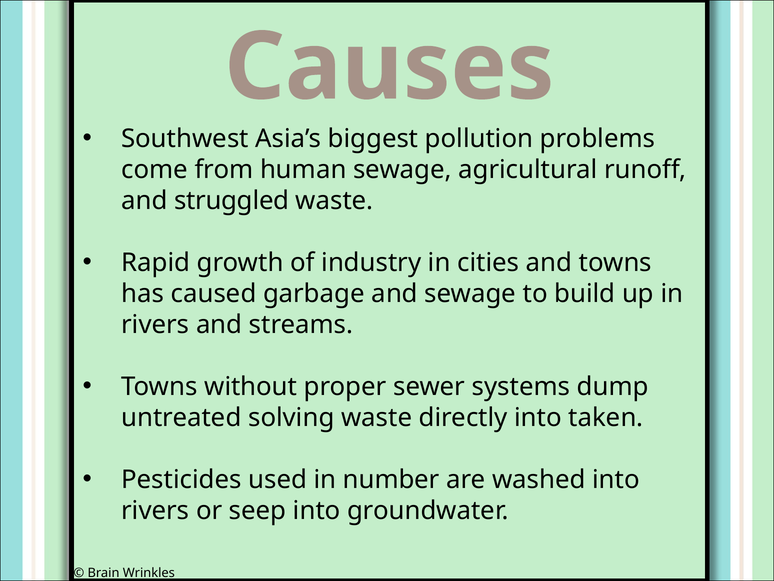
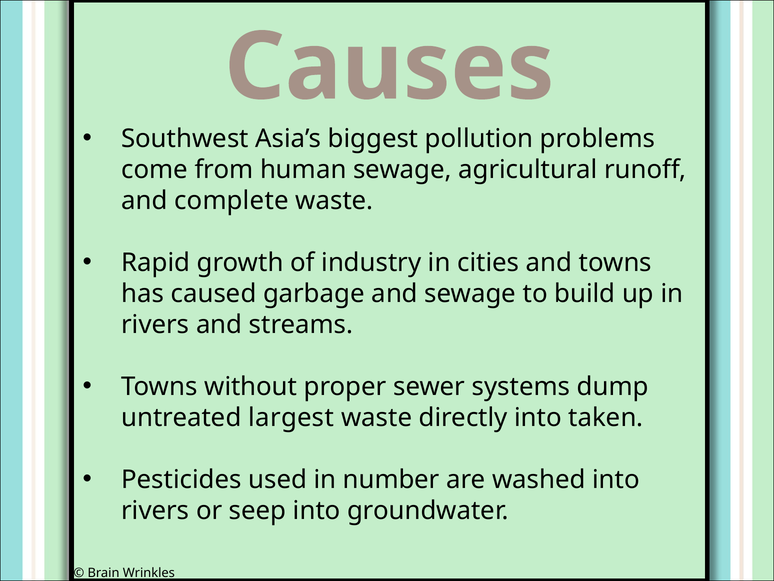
struggled: struggled -> complete
solving: solving -> largest
